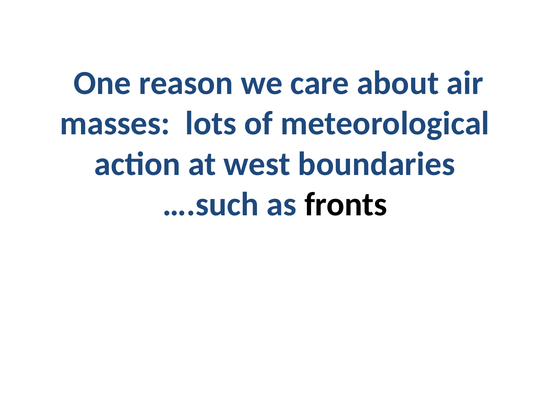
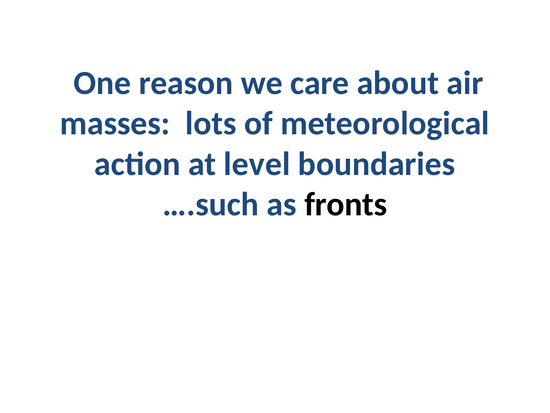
west: west -> level
